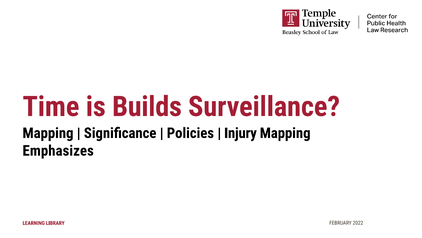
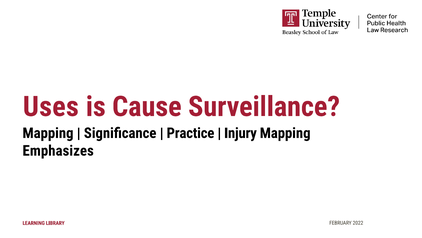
Time: Time -> Uses
Builds: Builds -> Cause
Policies: Policies -> Practice
